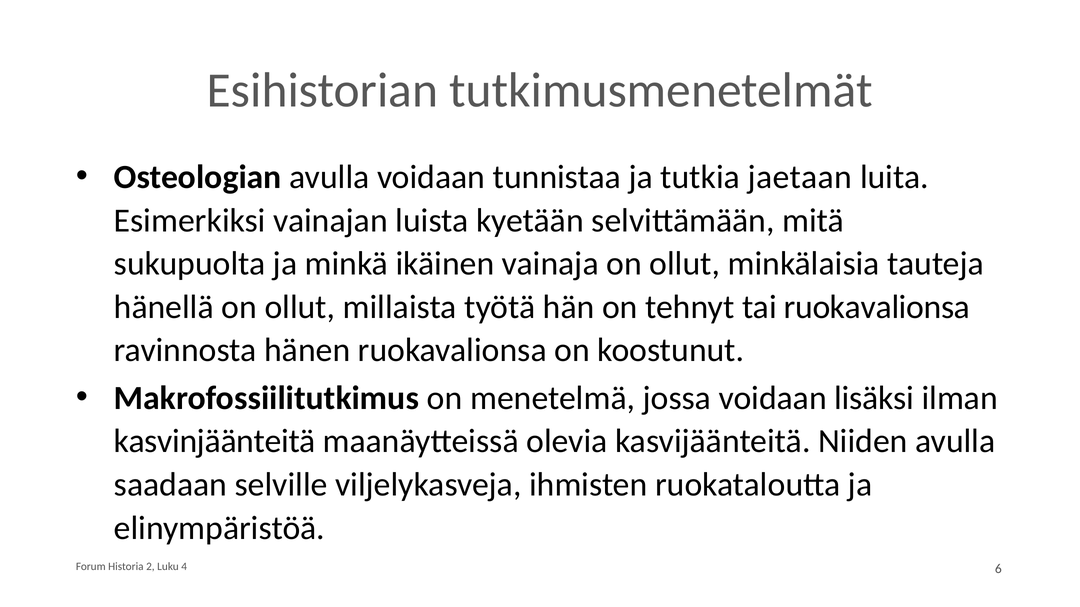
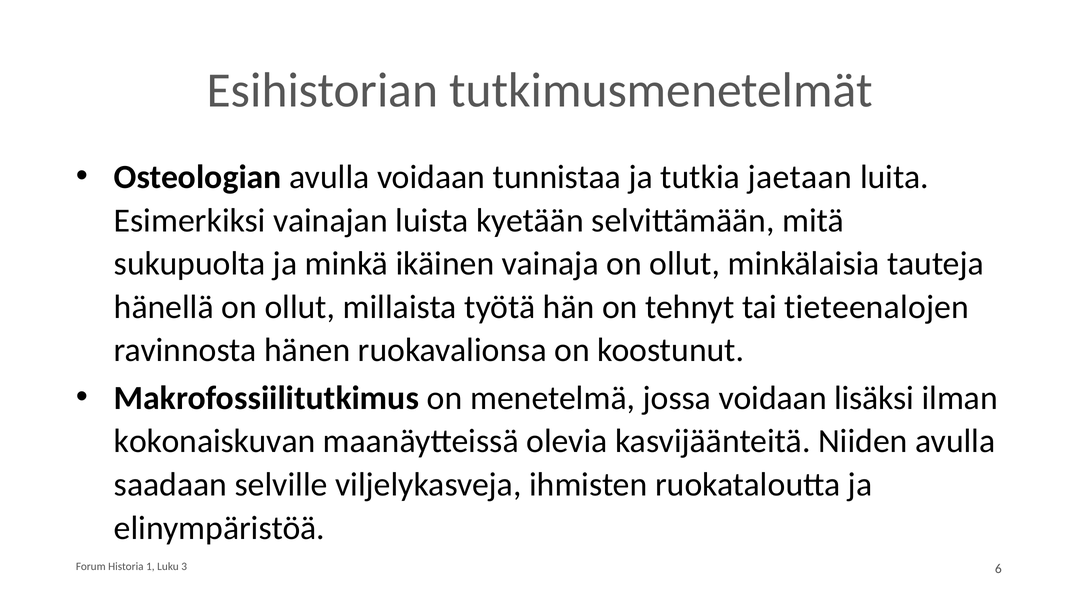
tai ruokavalionsa: ruokavalionsa -> tieteenalojen
kasvinjäänteitä: kasvinjäänteitä -> kokonaiskuvan
2: 2 -> 1
4: 4 -> 3
